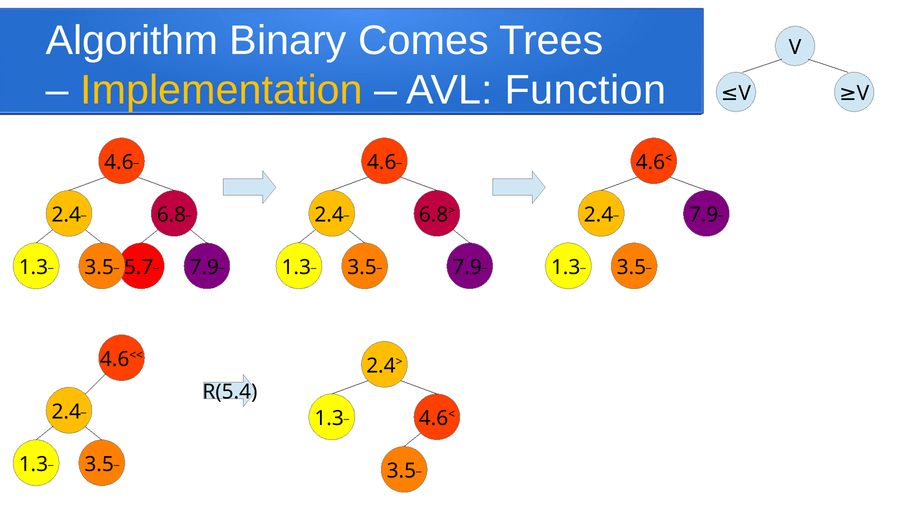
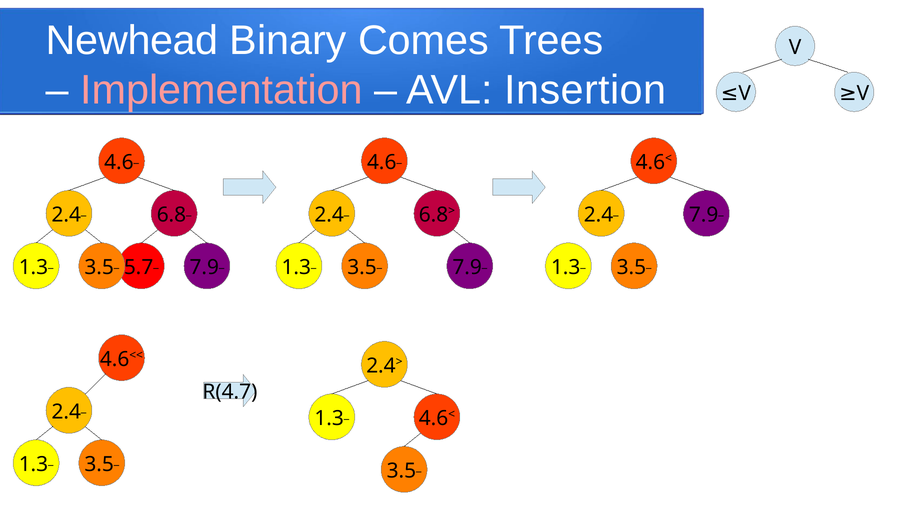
Algorithm: Algorithm -> Newhead
Implementation colour: yellow -> pink
Function: Function -> Insertion
R(5.4: R(5.4 -> R(4.7
